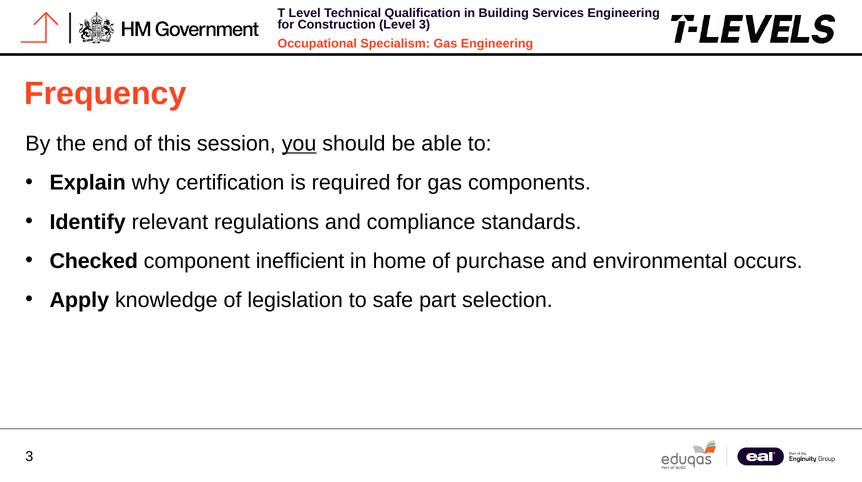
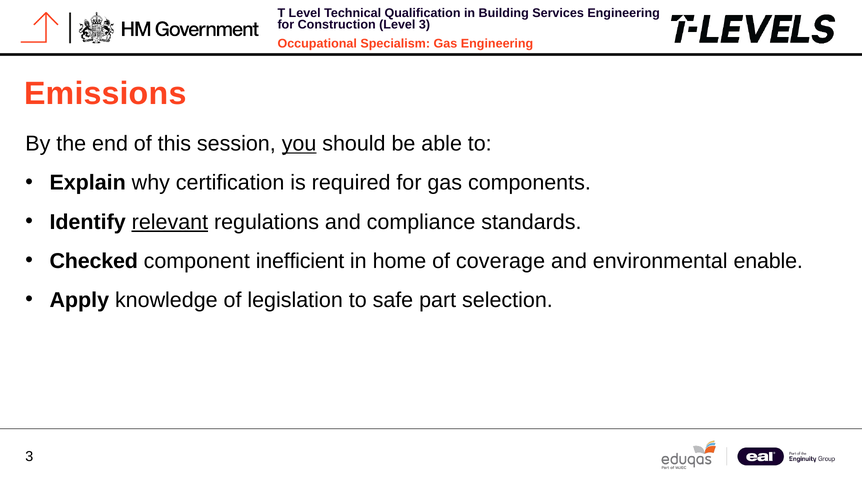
Frequency: Frequency -> Emissions
relevant underline: none -> present
purchase: purchase -> coverage
occurs: occurs -> enable
